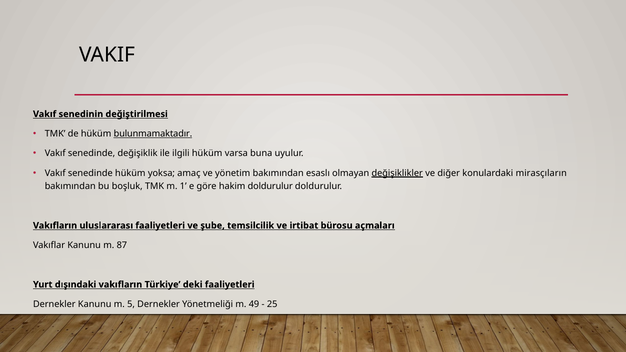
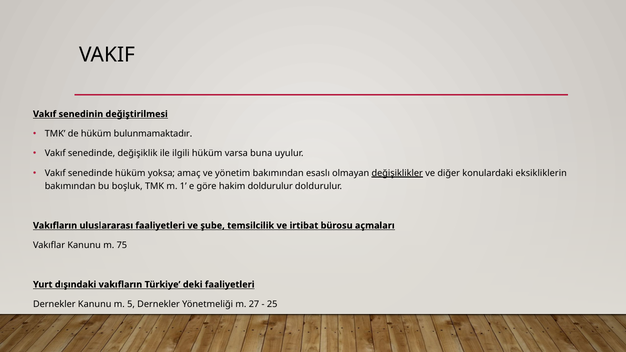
bulunmamaktadır underline: present -> none
mirasçıların: mirasçıların -> eksikliklerin
87: 87 -> 75
49: 49 -> 27
